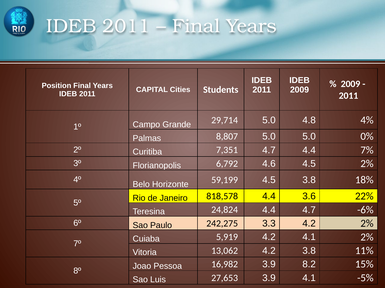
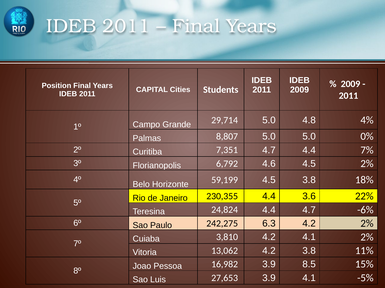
818,578: 818,578 -> 230,355
3.3: 3.3 -> 6.3
5,919: 5,919 -> 3,810
8.2: 8.2 -> 8.5
